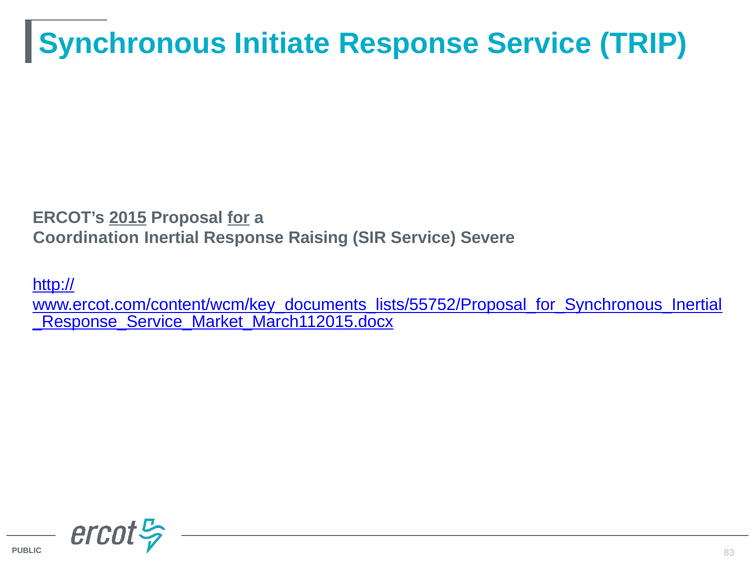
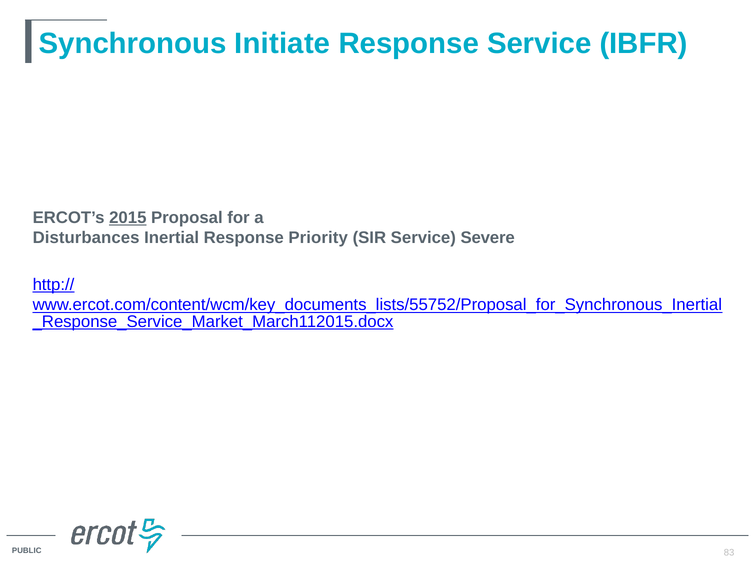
TRIP: TRIP -> IBFR
for underline: present -> none
Coordination: Coordination -> Disturbances
Raising: Raising -> Priority
